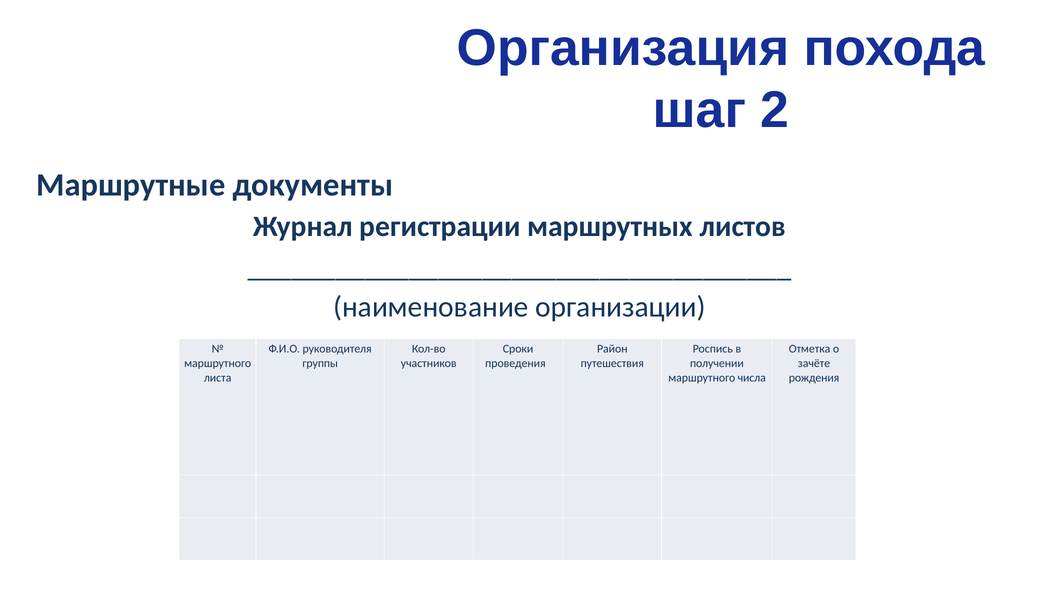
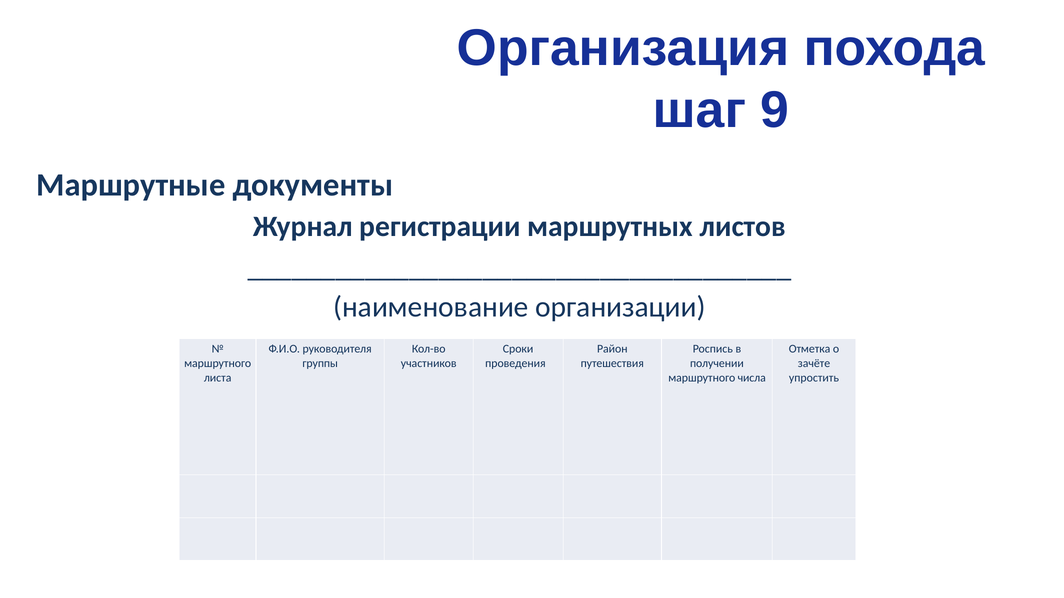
2: 2 -> 9
рождения: рождения -> упростить
